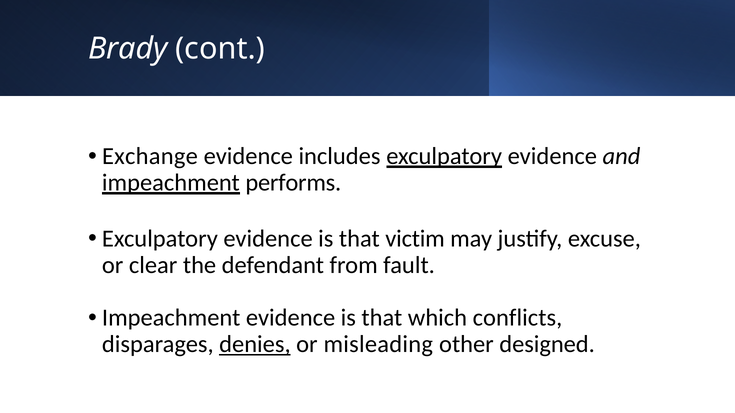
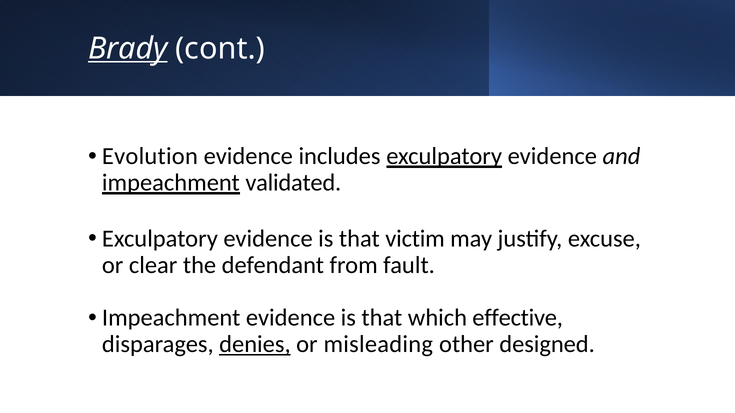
Brady underline: none -> present
Exchange: Exchange -> Evolution
performs: performs -> validated
conflicts: conflicts -> effective
